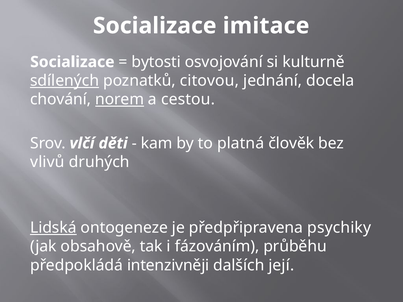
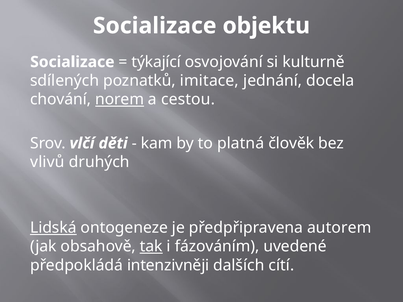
imitace: imitace -> objektu
bytosti: bytosti -> týkající
sdílených underline: present -> none
citovou: citovou -> imitace
psychiky: psychiky -> autorem
tak underline: none -> present
průběhu: průběhu -> uvedené
její: její -> cítí
